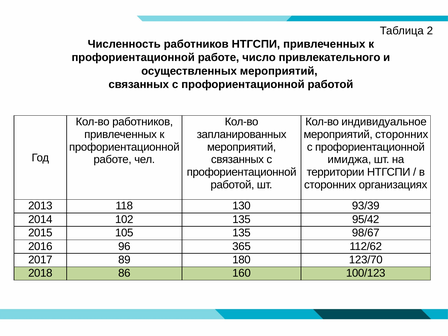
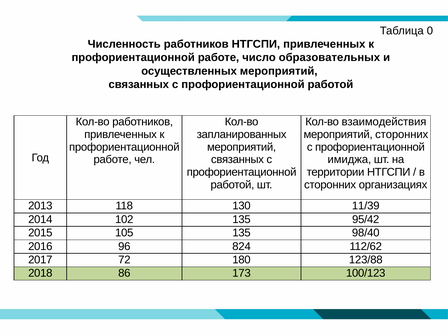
2: 2 -> 0
привлекательного: привлекательного -> образовательных
индивидуальное: индивидуальное -> взаимодействия
93/39: 93/39 -> 11/39
98/67: 98/67 -> 98/40
365: 365 -> 824
89: 89 -> 72
123/70: 123/70 -> 123/88
160: 160 -> 173
